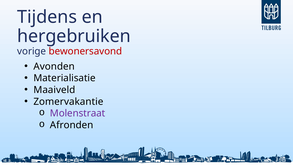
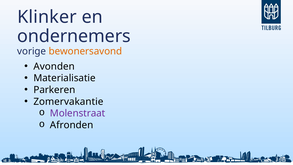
Tijdens: Tijdens -> Klinker
hergebruiken: hergebruiken -> ondernemers
bewonersavond colour: red -> orange
Maaiveld: Maaiveld -> Parkeren
